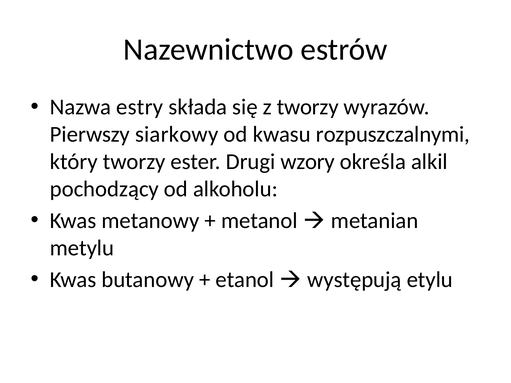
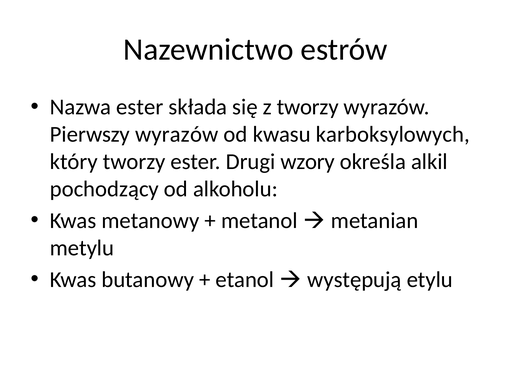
Nazwa estry: estry -> ester
Pierwszy siarkowy: siarkowy -> wyrazów
rozpuszczalnymi: rozpuszczalnymi -> karboksylowych
